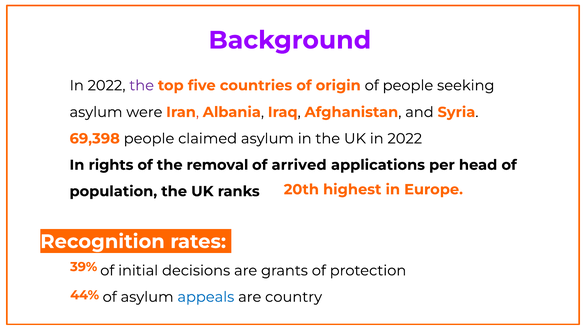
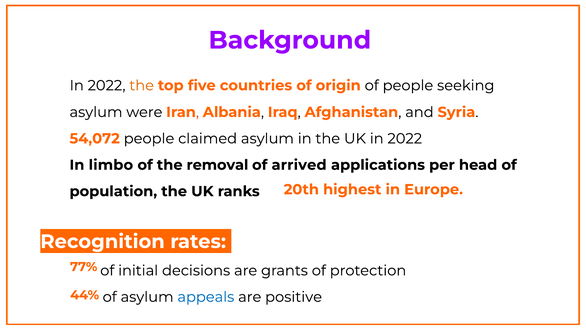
the at (142, 85) colour: purple -> orange
69,398: 69,398 -> 54,072
rights: rights -> limbo
39%: 39% -> 77%
country: country -> positive
